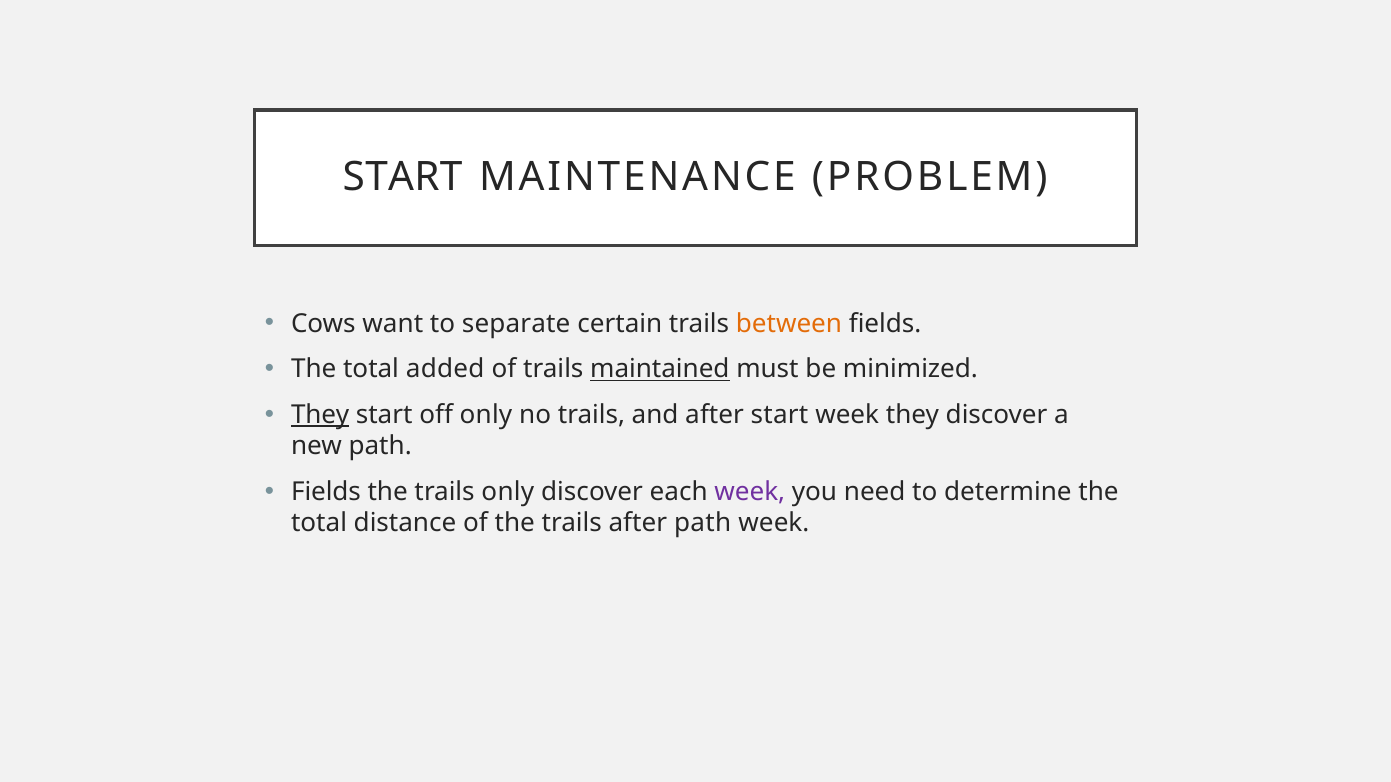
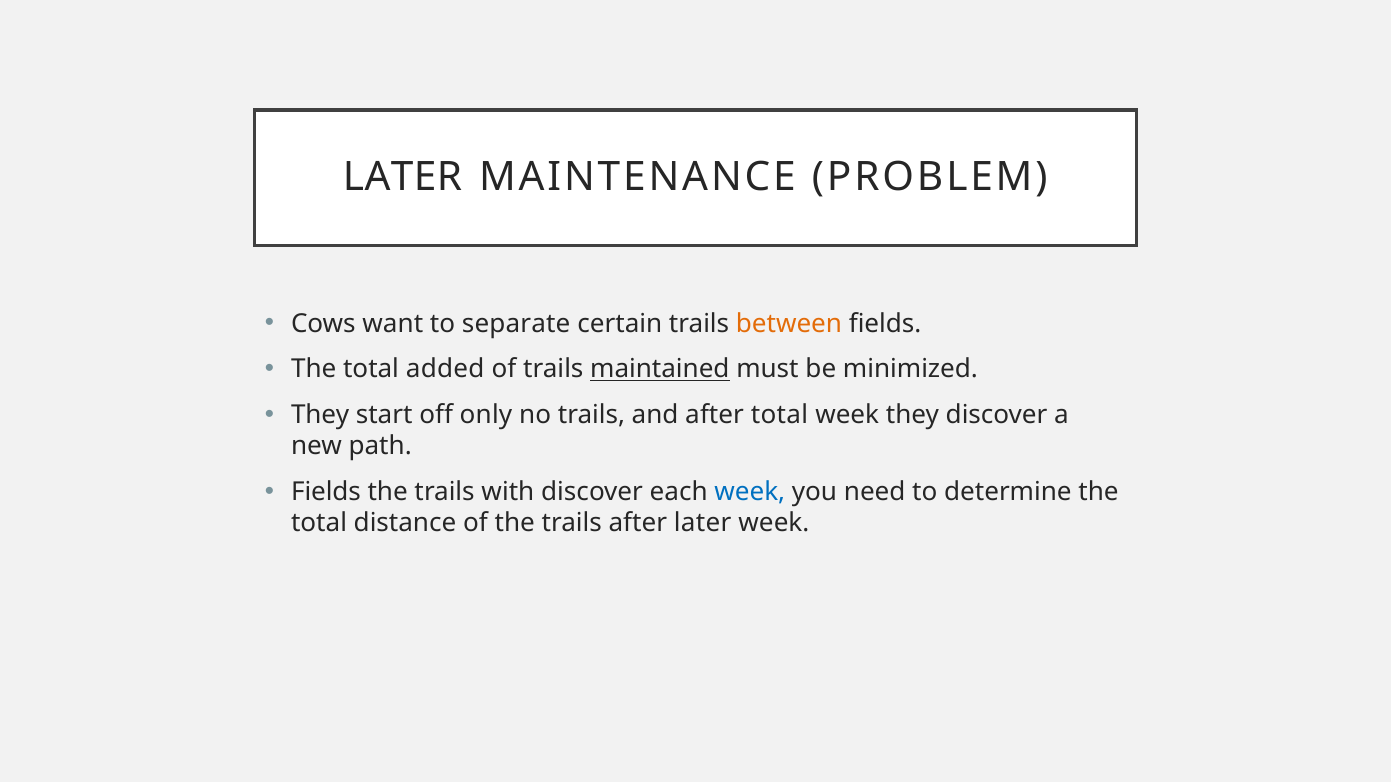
START at (403, 178): START -> LATER
They at (320, 415) underline: present -> none
after start: start -> total
trails only: only -> with
week at (750, 492) colour: purple -> blue
after path: path -> later
